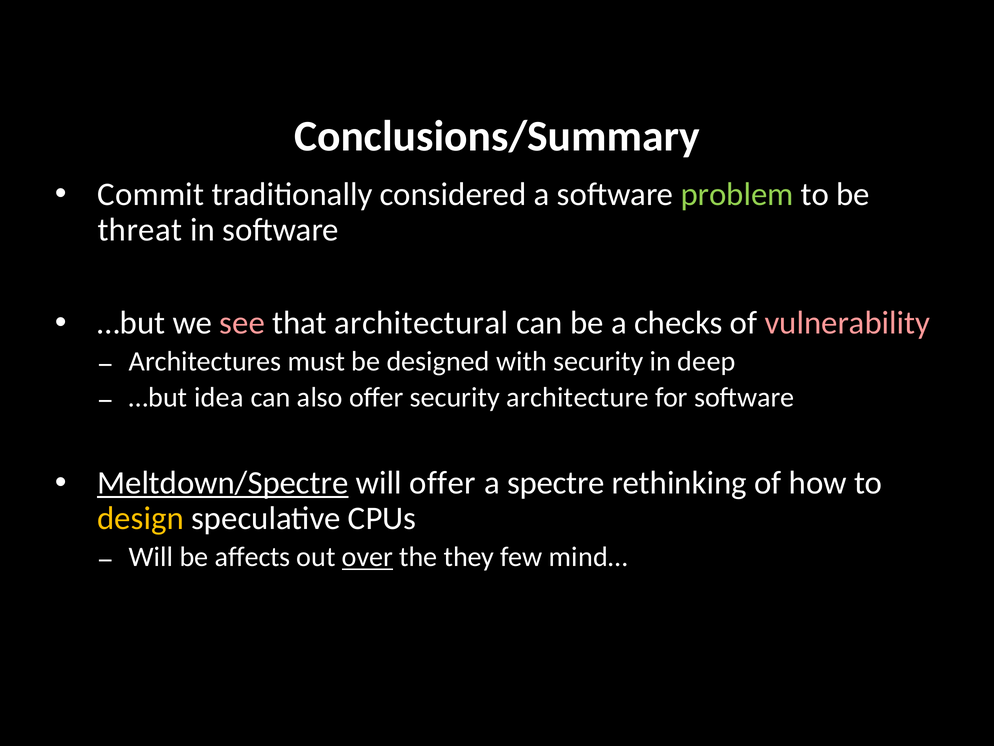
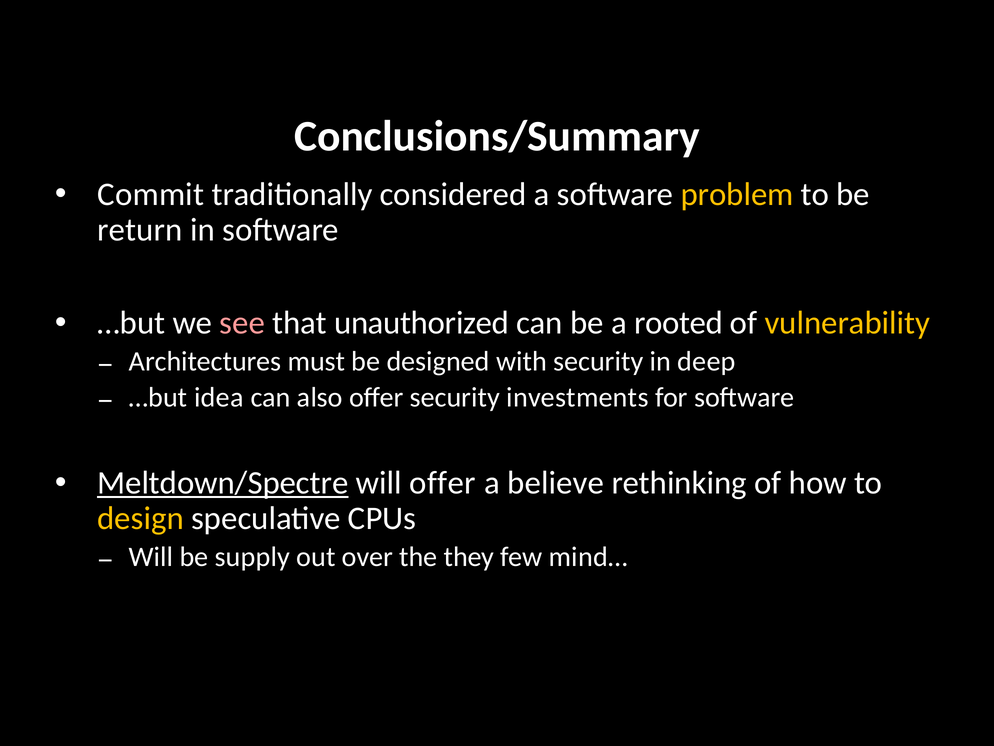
problem colour: light green -> yellow
threat: threat -> return
architectural: architectural -> unauthorized
checks: checks -> rooted
vulnerability colour: pink -> yellow
architecture: architecture -> investments
spectre: spectre -> believe
affects: affects -> supply
over underline: present -> none
